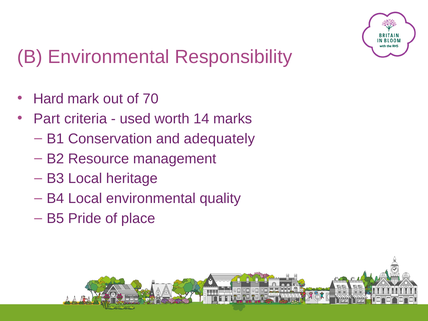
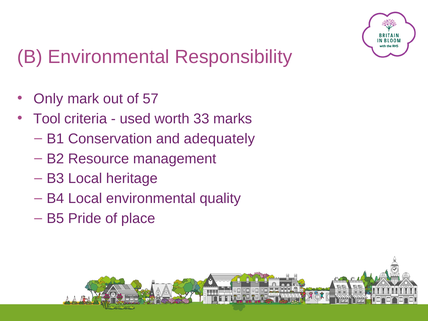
Hard: Hard -> Only
70: 70 -> 57
Part: Part -> Tool
14: 14 -> 33
